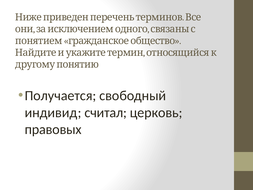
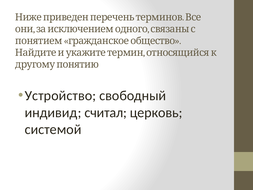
Получается: Получается -> Устройство
правовых: правовых -> системой
